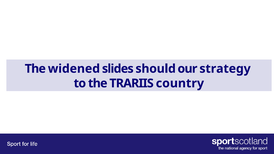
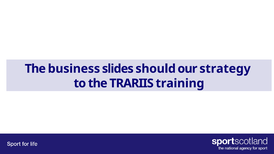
widened: widened -> business
country: country -> training
